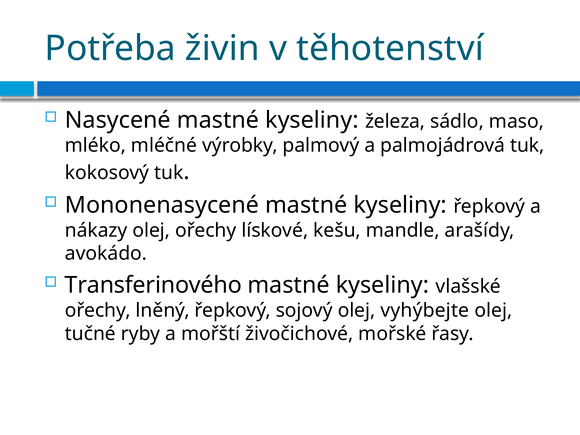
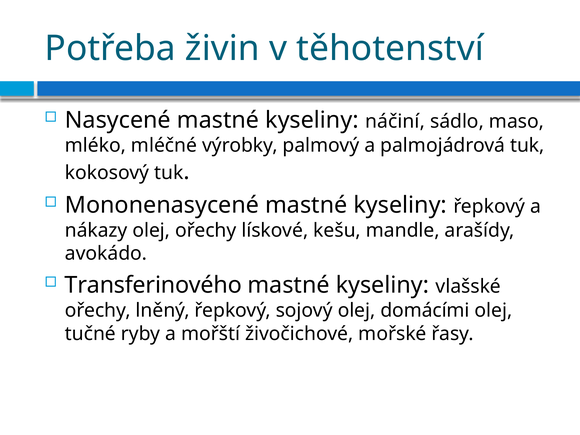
železa: železa -> náčiní
vyhýbejte: vyhýbejte -> domácími
